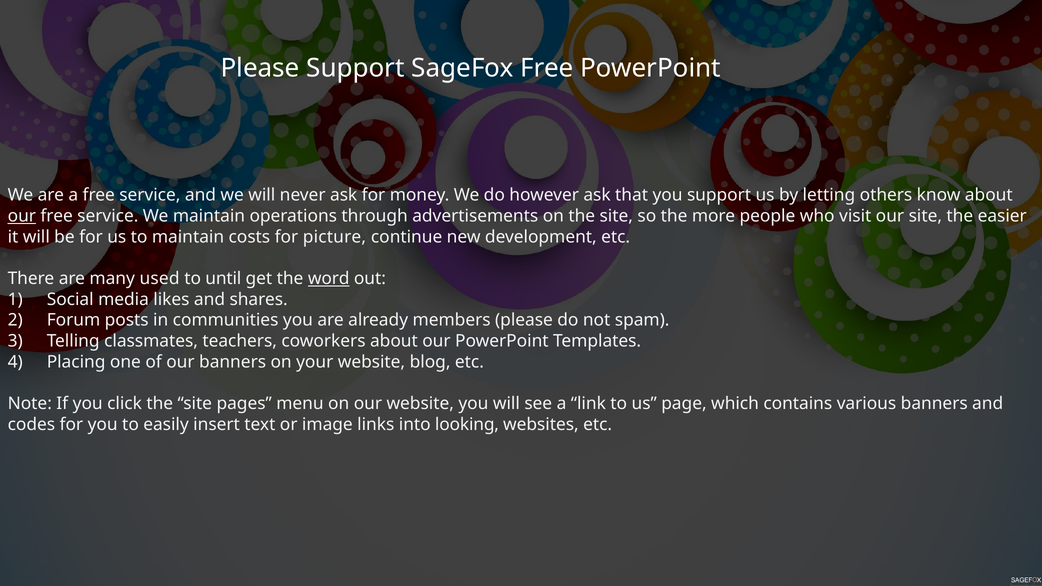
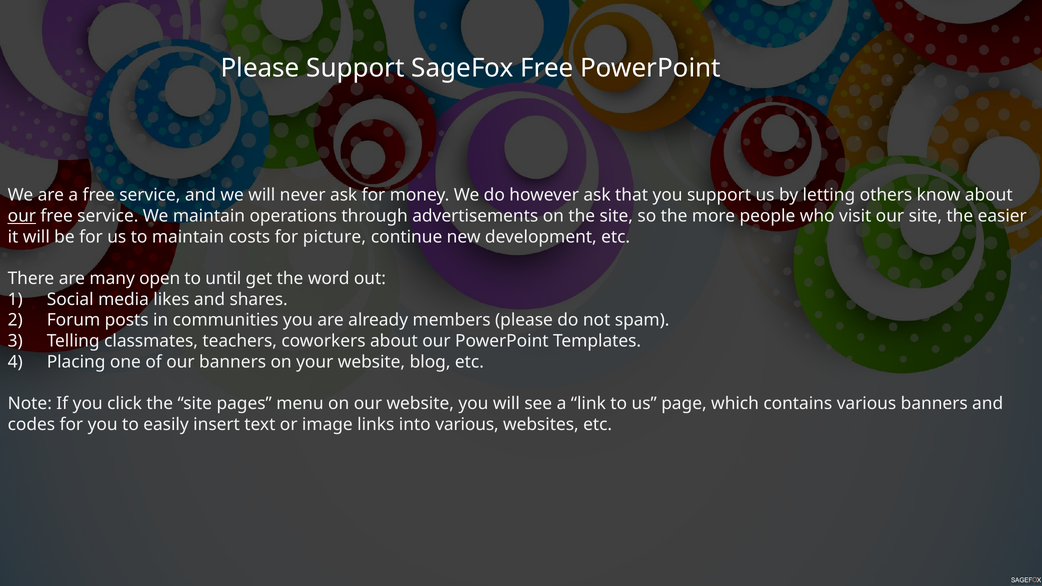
used: used -> open
word underline: present -> none
into looking: looking -> various
